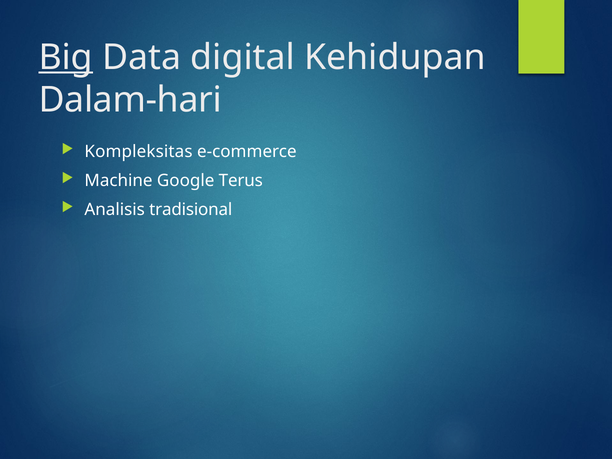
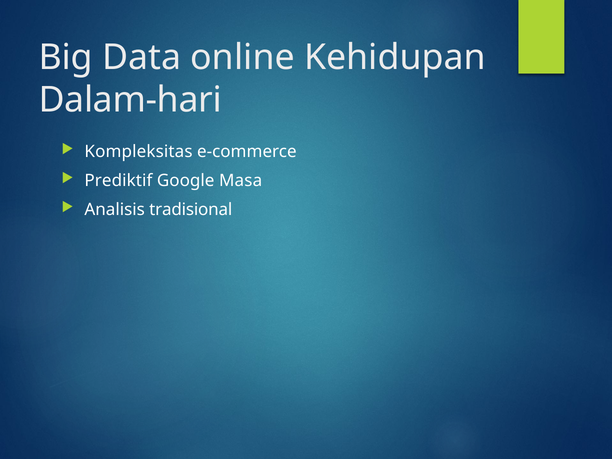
Big underline: present -> none
digital: digital -> online
Machine: Machine -> Prediktif
Terus: Terus -> Masa
